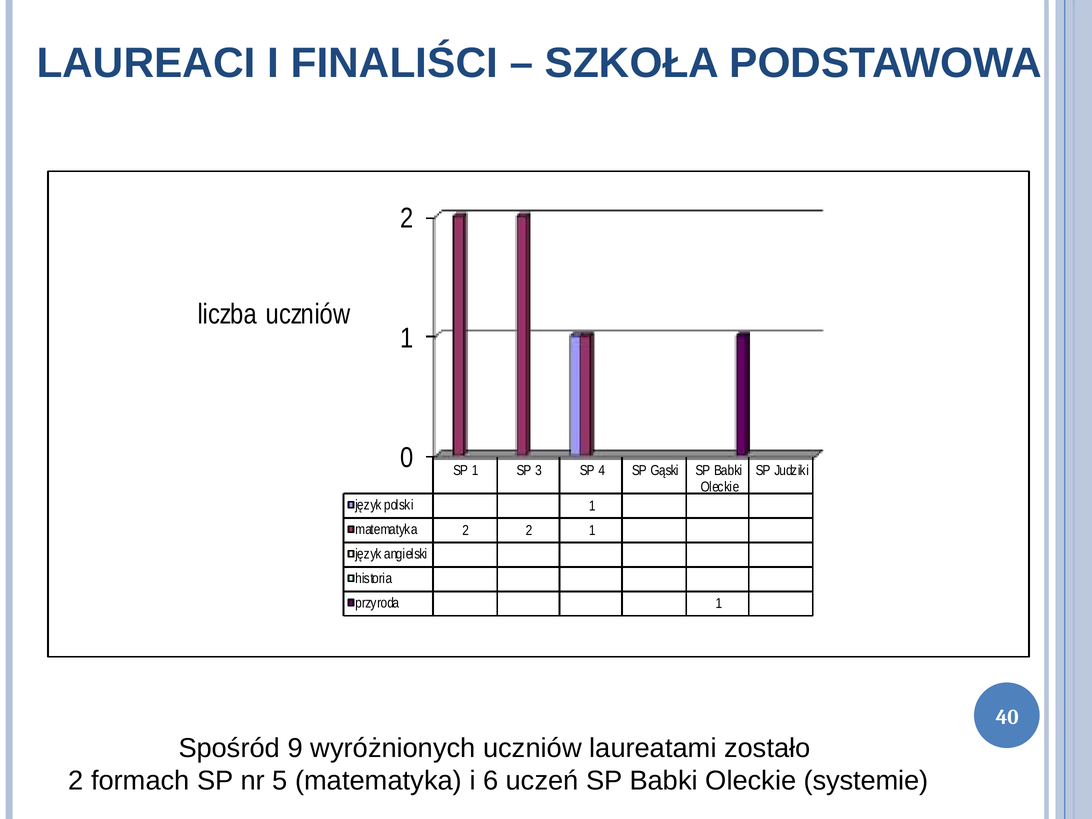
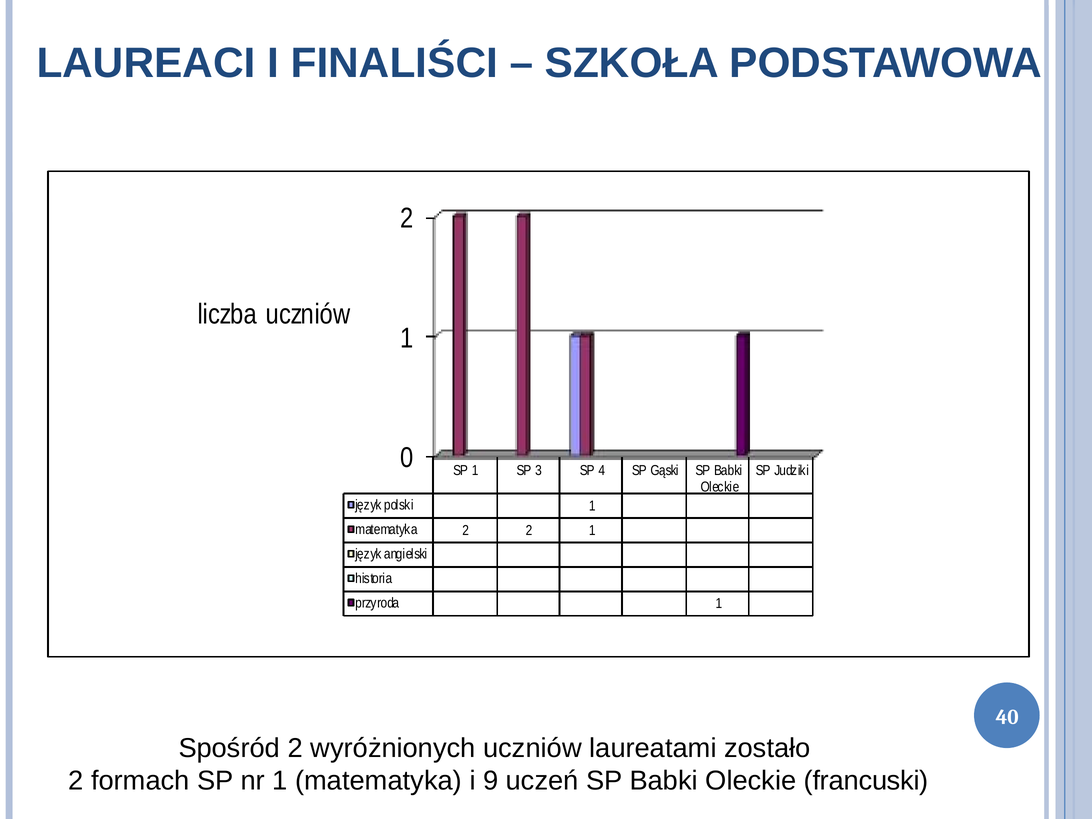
Spośród 9: 9 -> 2
nr 5: 5 -> 1
6: 6 -> 9
systemie: systemie -> francuski
